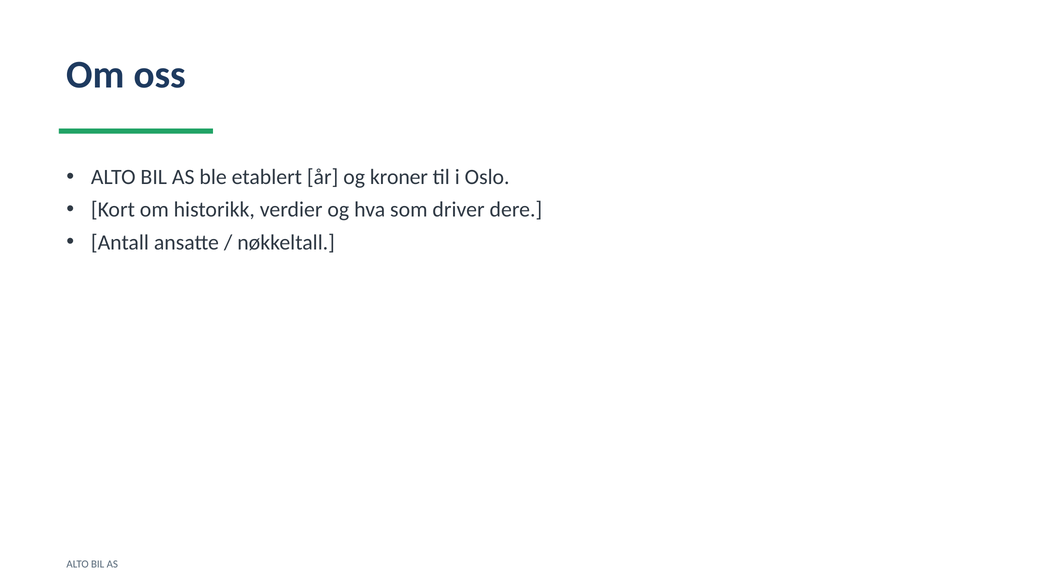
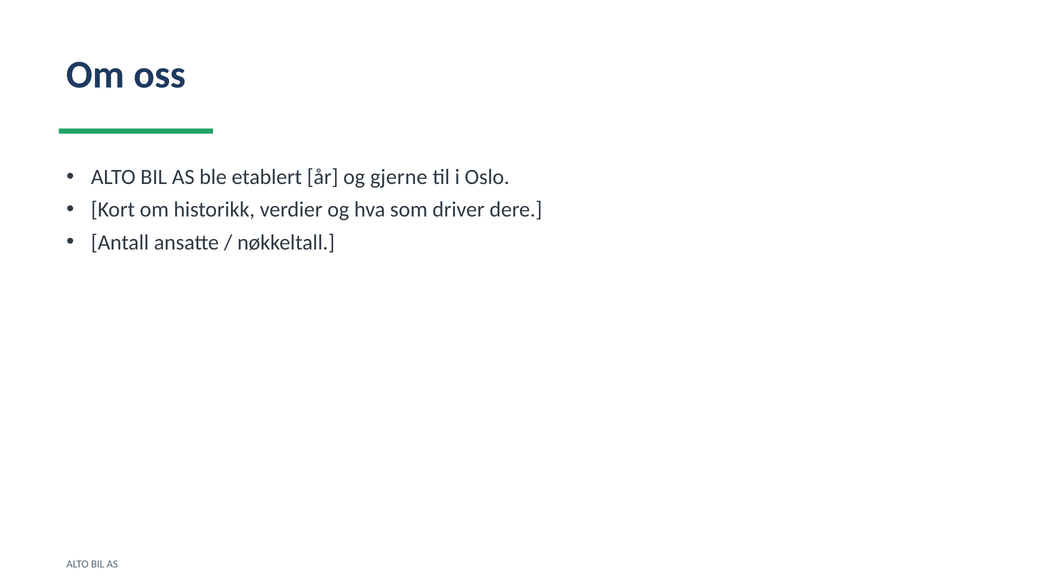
kroner: kroner -> gjerne
